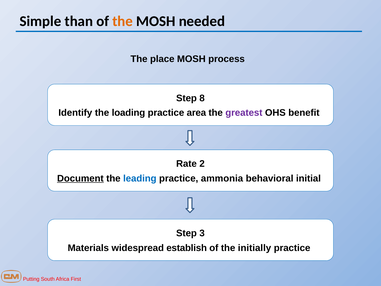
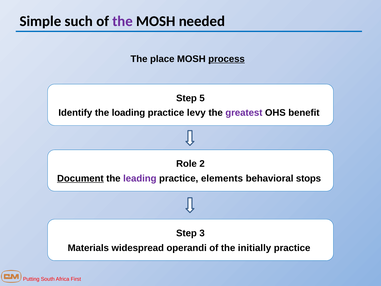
than: than -> such
the at (123, 21) colour: orange -> purple
process underline: none -> present
8: 8 -> 5
area: area -> levy
Rate: Rate -> Role
leading colour: blue -> purple
ammonia: ammonia -> elements
initial: initial -> stops
establish: establish -> operandi
